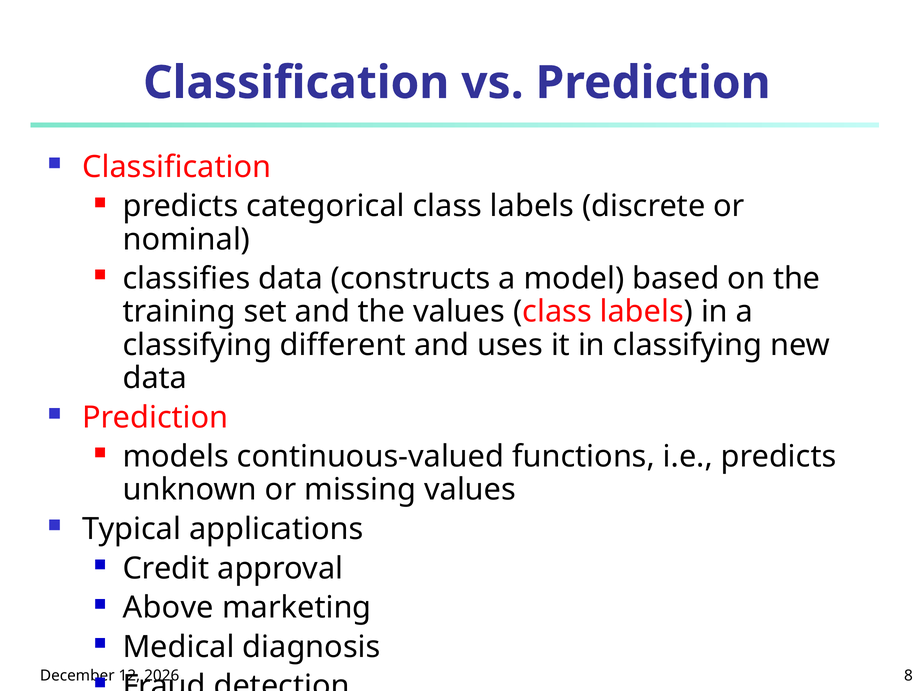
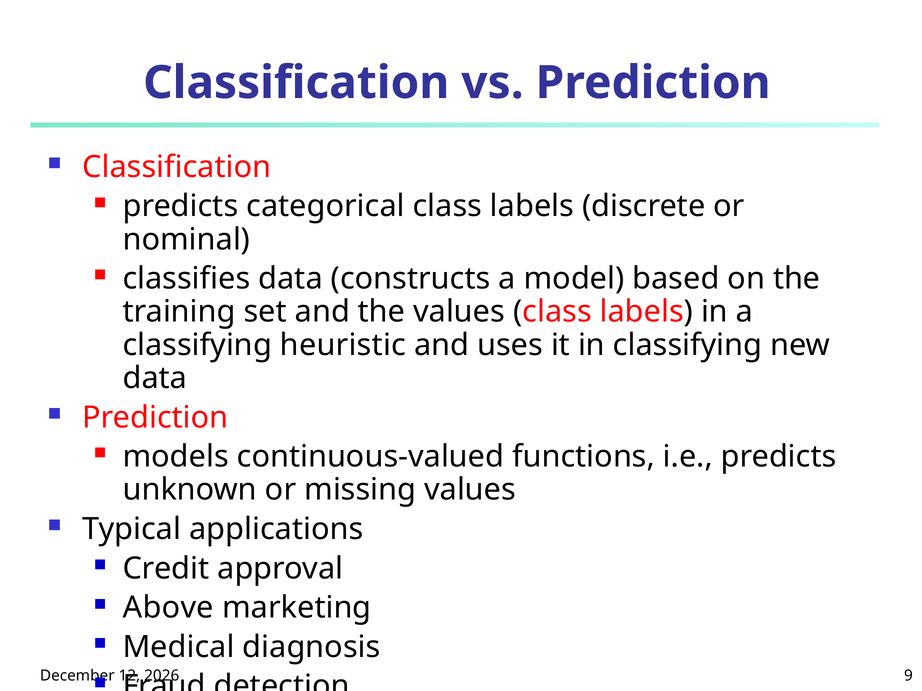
different: different -> heuristic
8: 8 -> 9
